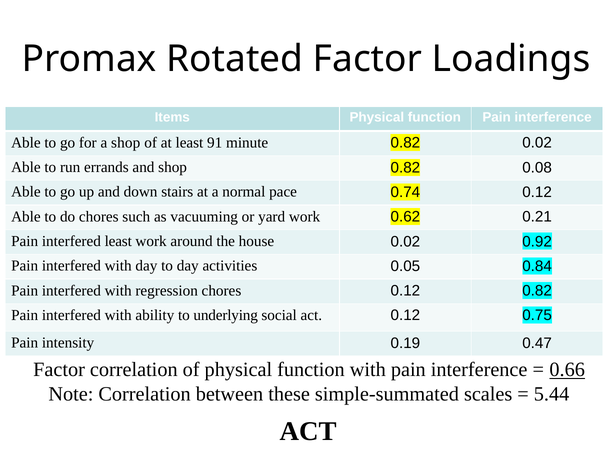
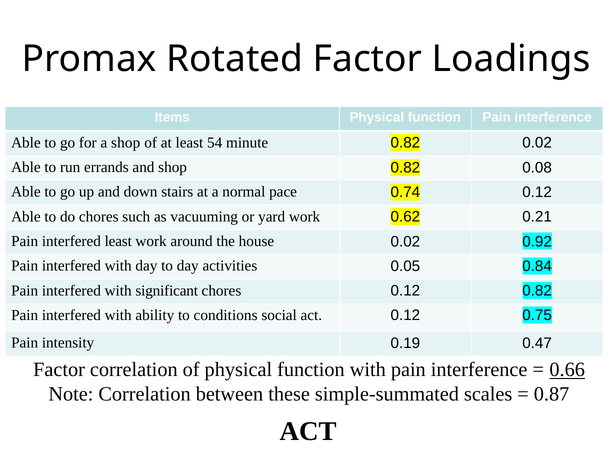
91: 91 -> 54
regression: regression -> significant
underlying: underlying -> conditions
5.44: 5.44 -> 0.87
